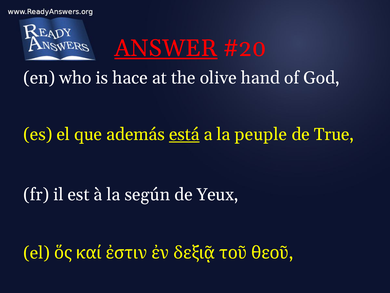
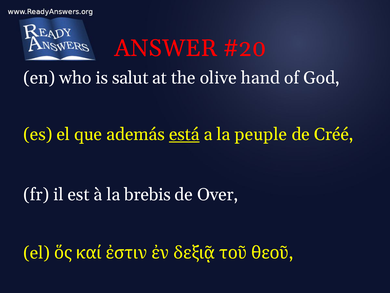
ANSWER underline: present -> none
hace: hace -> salut
True: True -> Créé
según: según -> brebis
Yeux: Yeux -> Over
